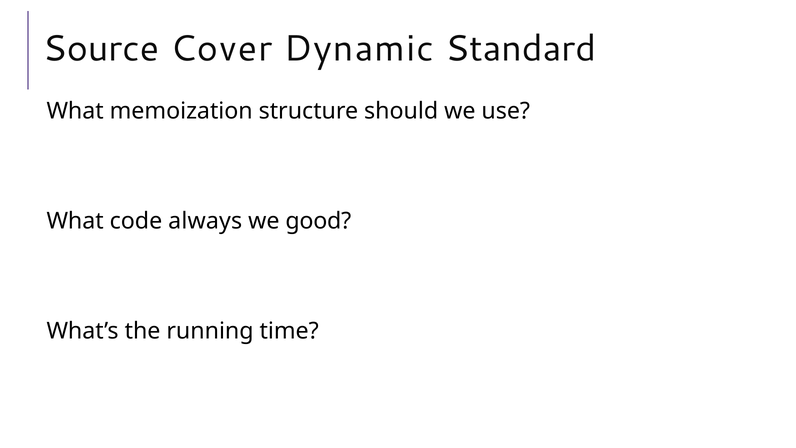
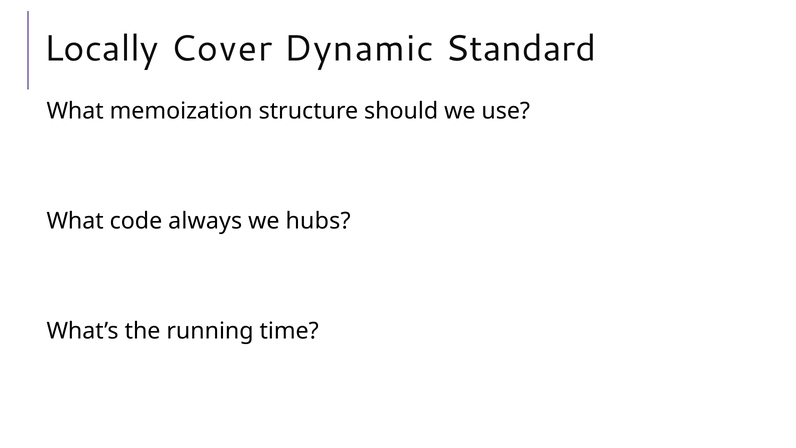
Source: Source -> Locally
good: good -> hubs
